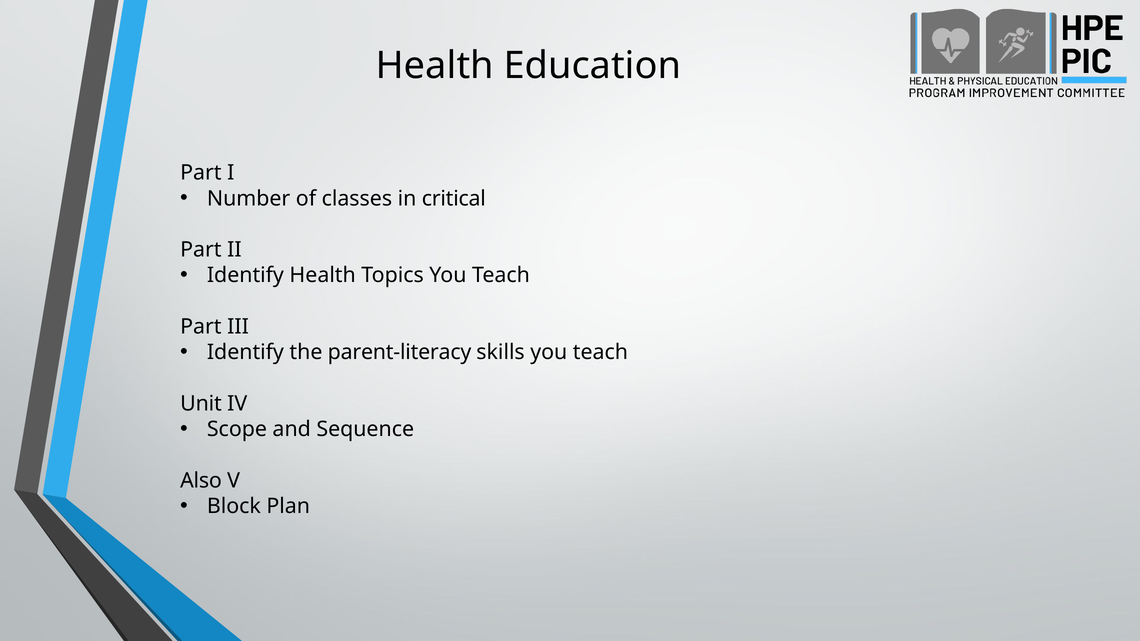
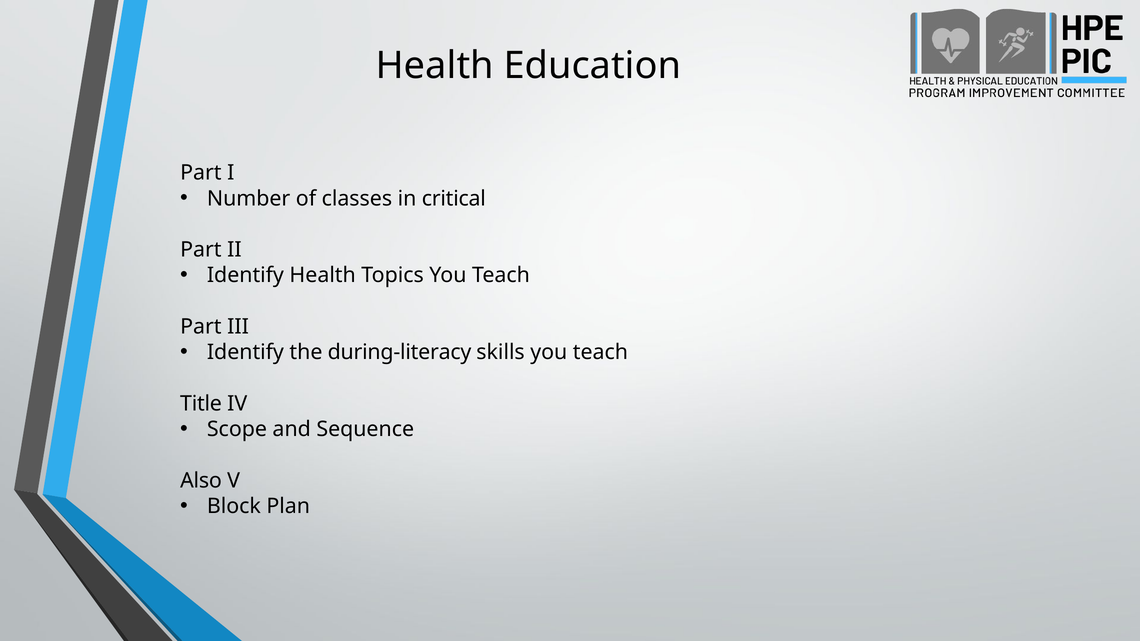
parent-literacy: parent-literacy -> during-literacy
Unit: Unit -> Title
